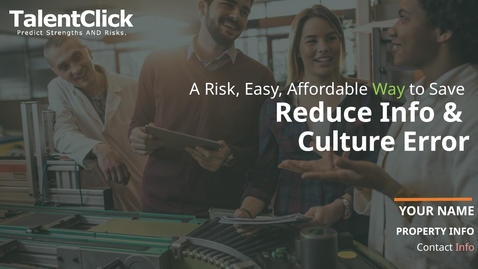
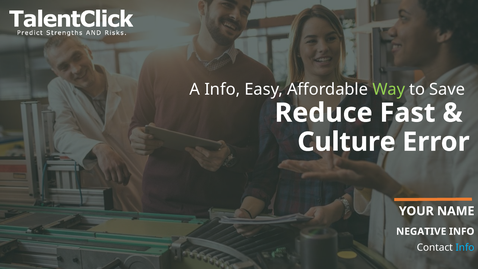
A Risk: Risk -> Info
Reduce Info: Info -> Fast
PROPERTY: PROPERTY -> NEGATIVE
Info at (465, 247) colour: pink -> light blue
